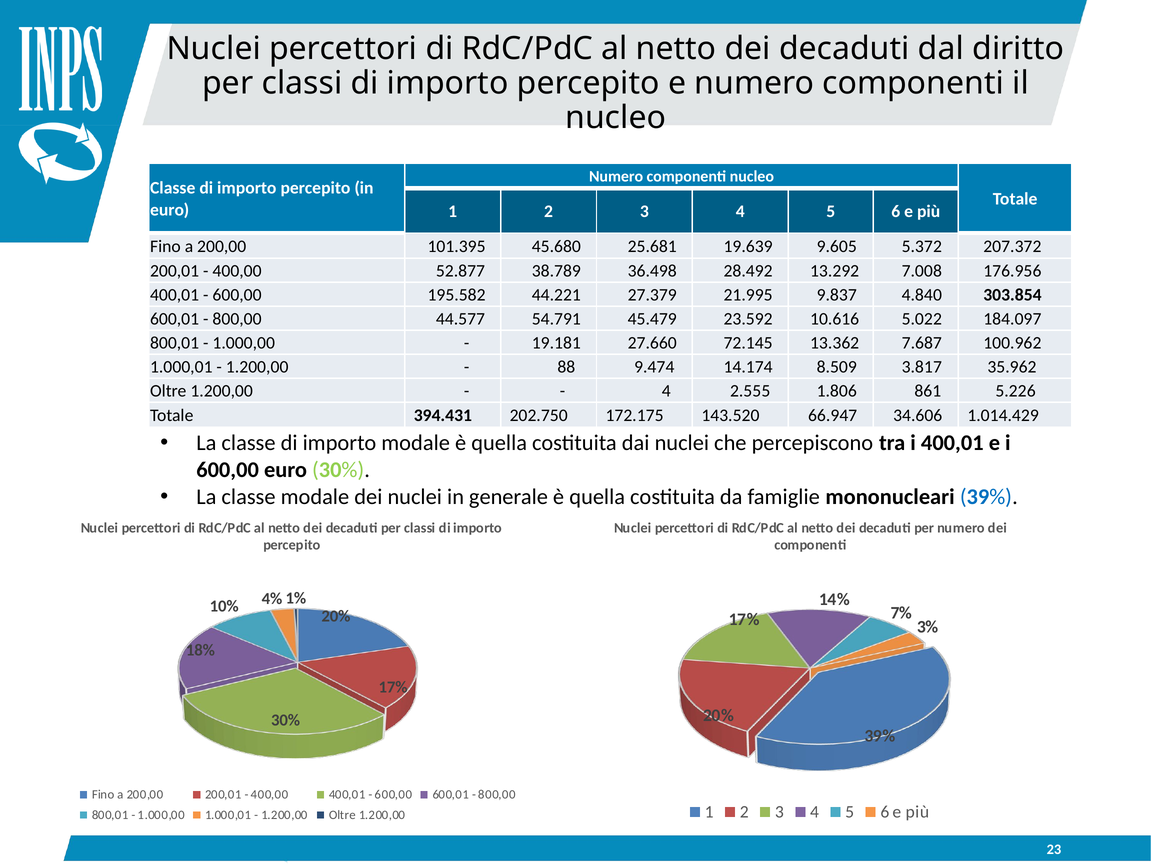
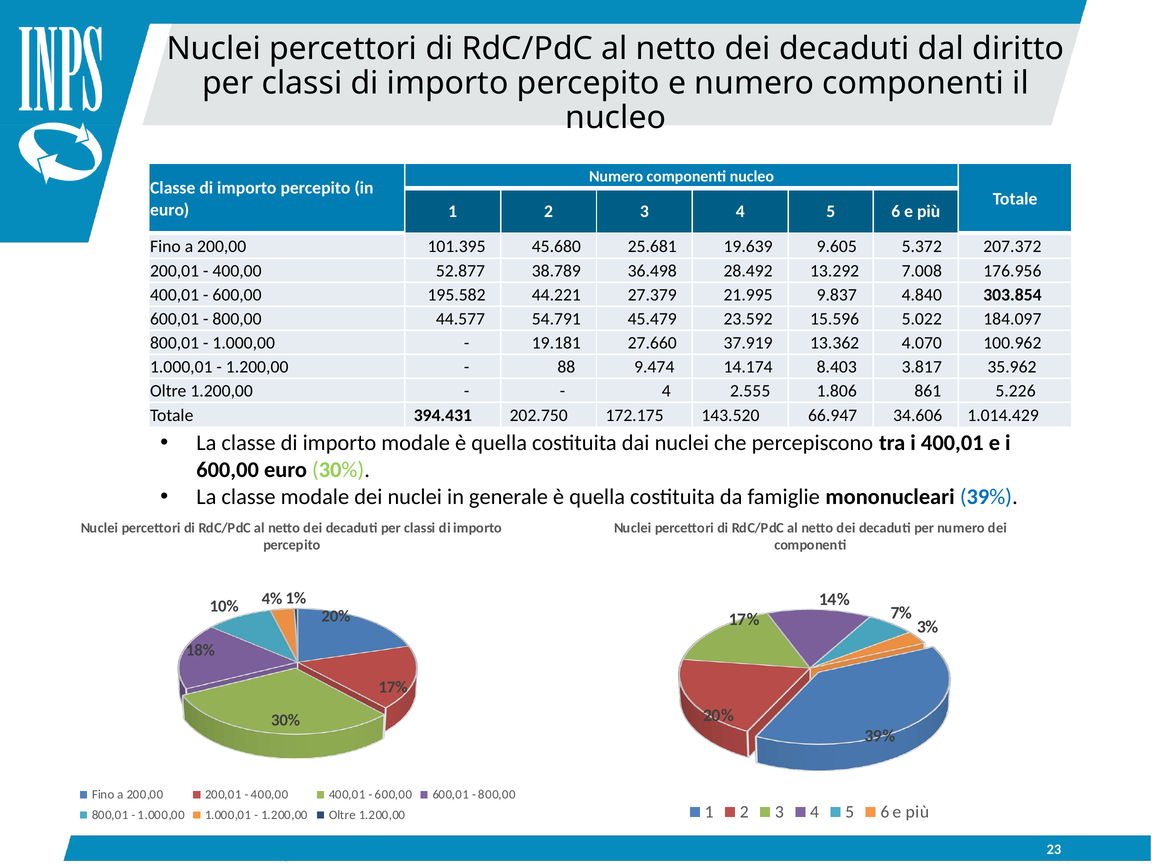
10.616: 10.616 -> 15.596
72.145: 72.145 -> 37.919
7.687: 7.687 -> 4.070
8.509: 8.509 -> 8.403
